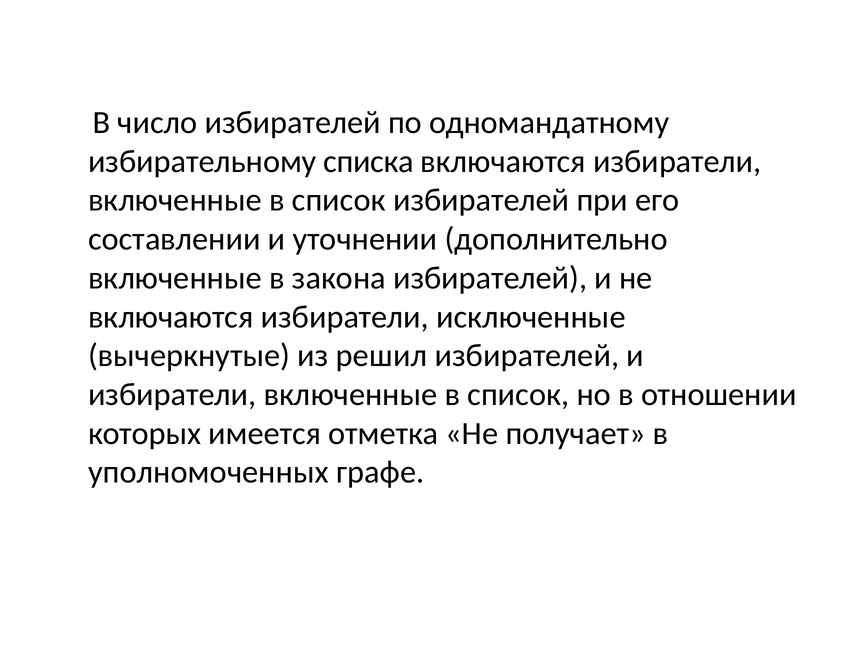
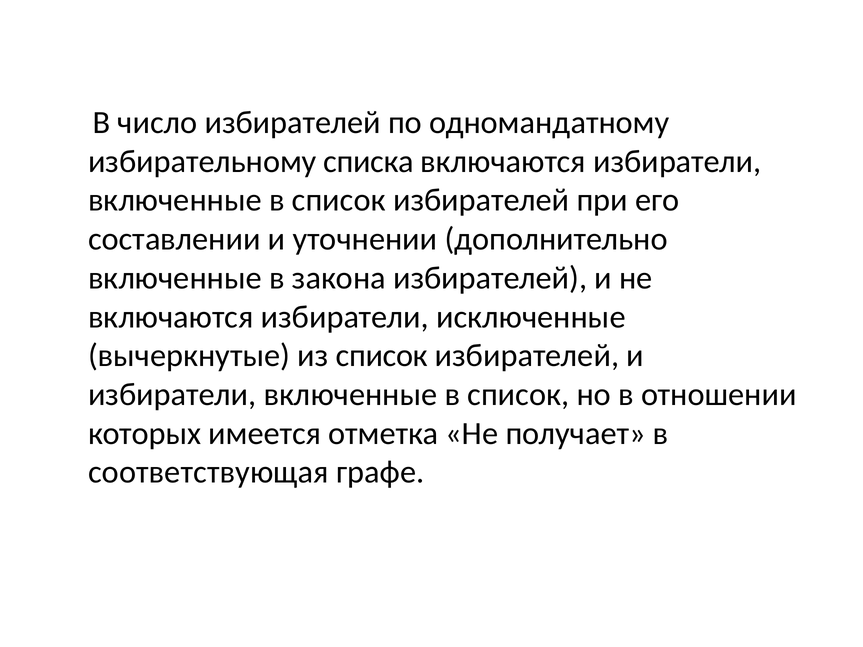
из решил: решил -> список
уполномоченных: уполномоченных -> соответствующая
